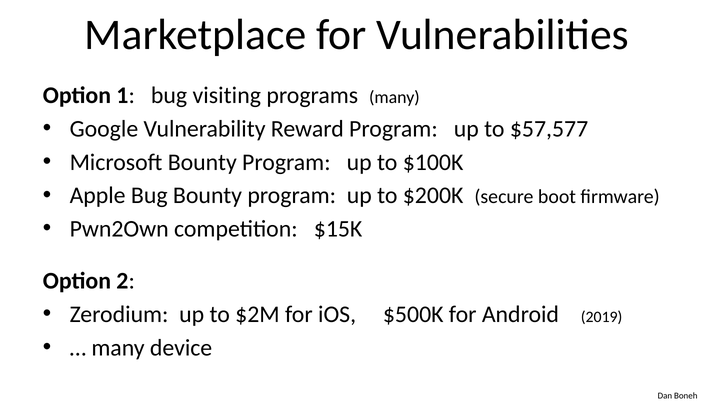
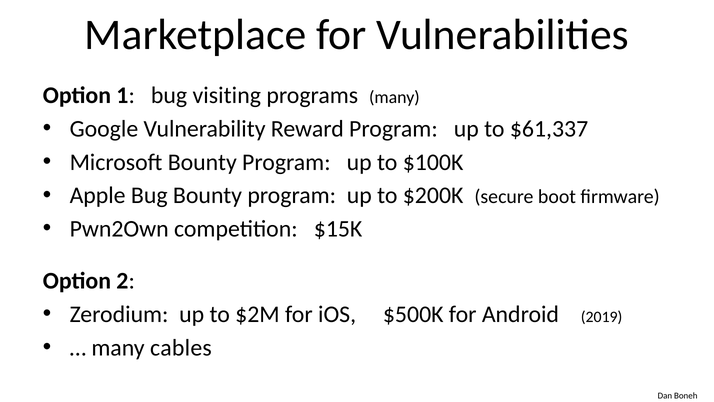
$57,577: $57,577 -> $61,337
device: device -> cables
